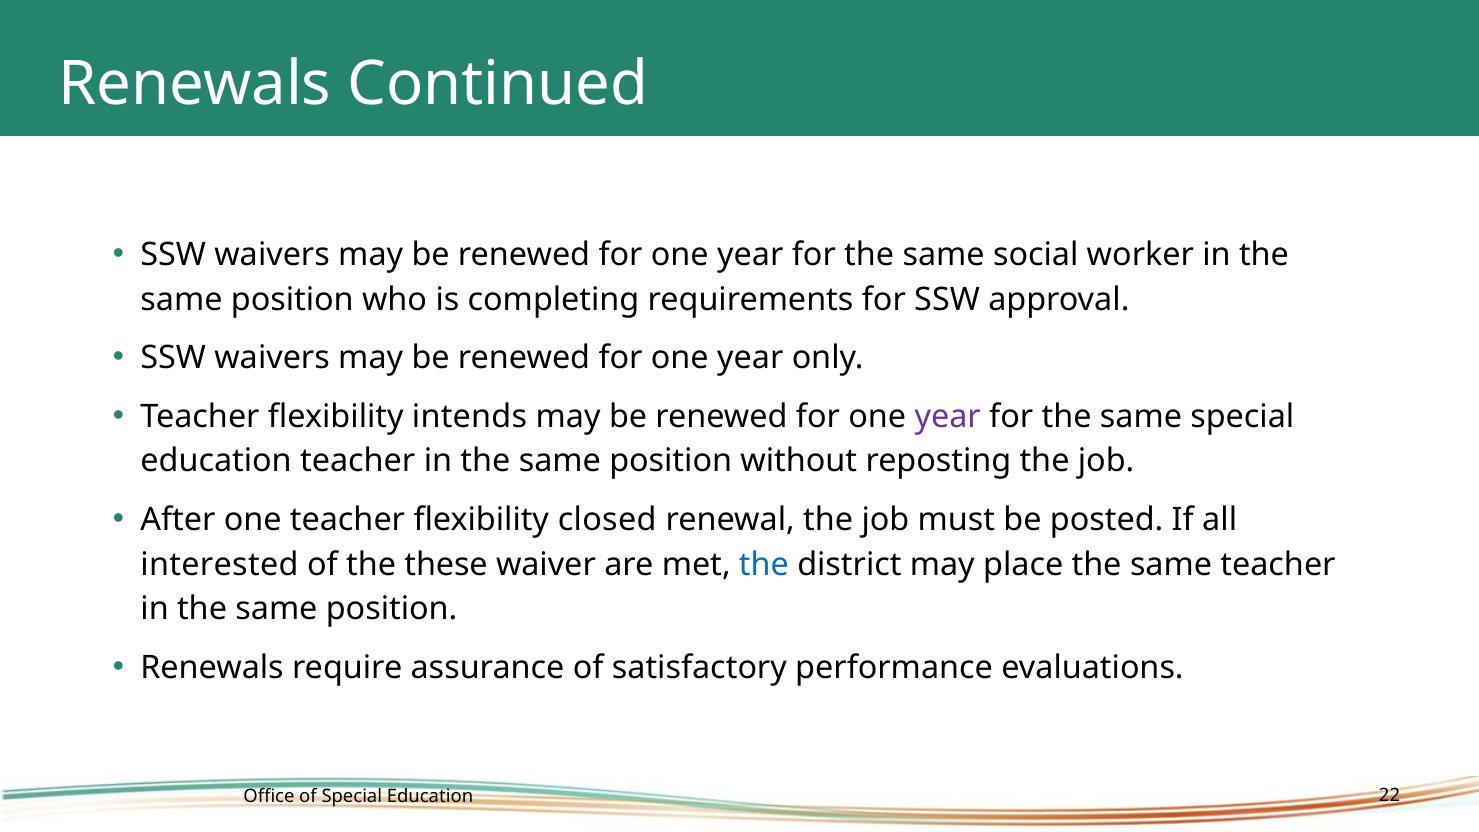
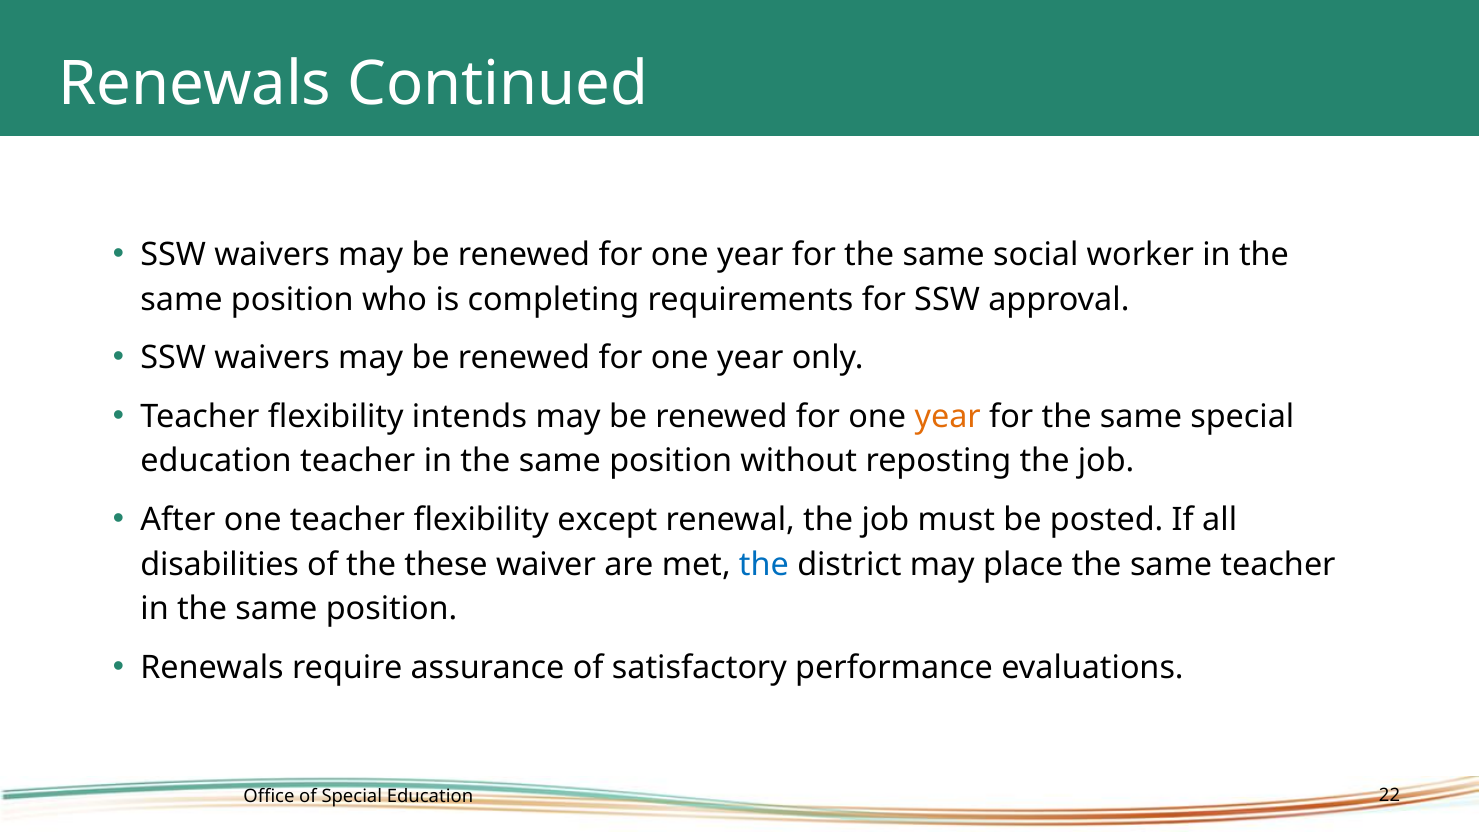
year at (948, 416) colour: purple -> orange
closed: closed -> except
interested: interested -> disabilities
